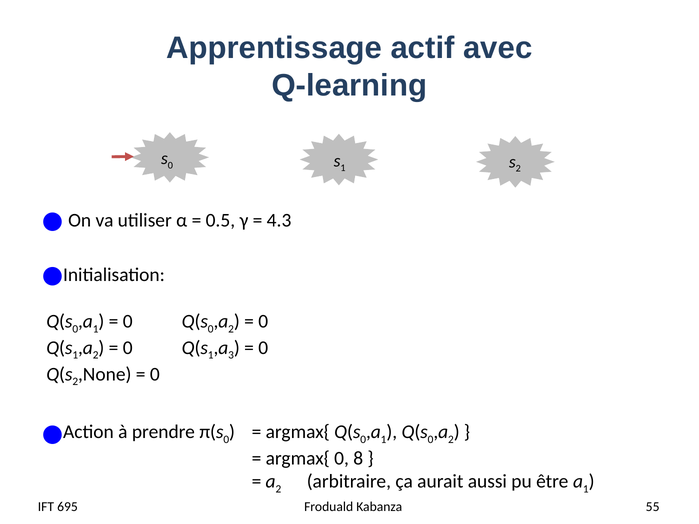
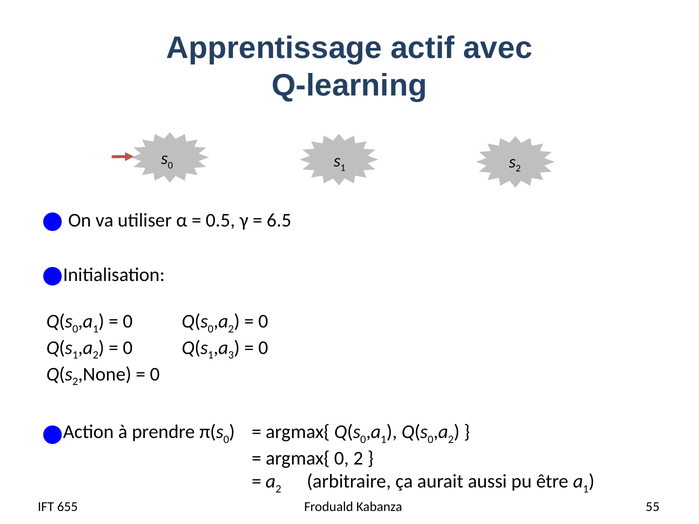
4.3: 4.3 -> 6.5
0 8: 8 -> 2
695: 695 -> 655
